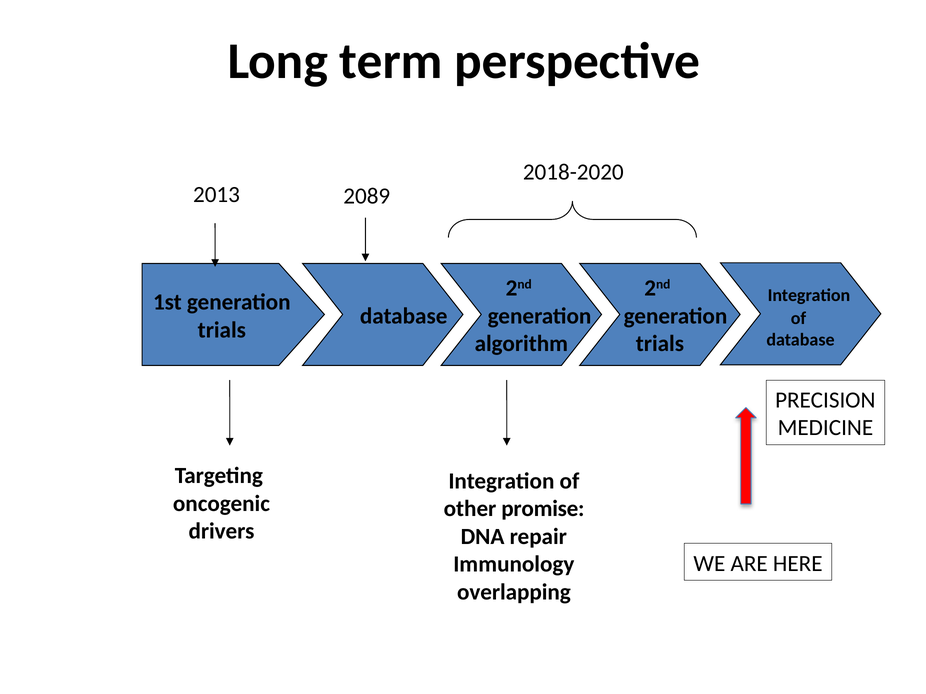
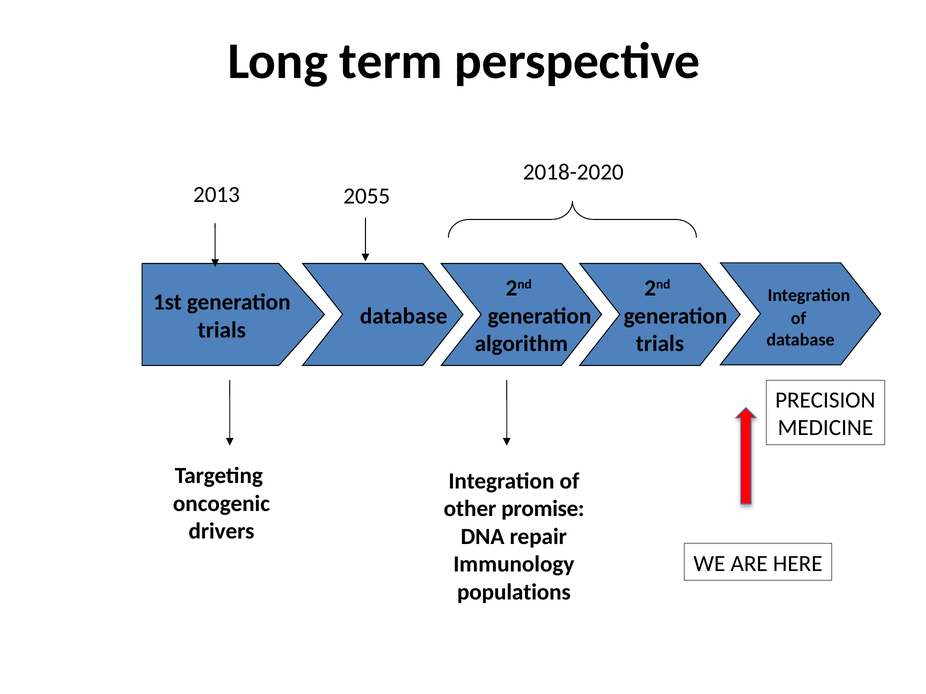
2089: 2089 -> 2055
overlapping: overlapping -> populations
